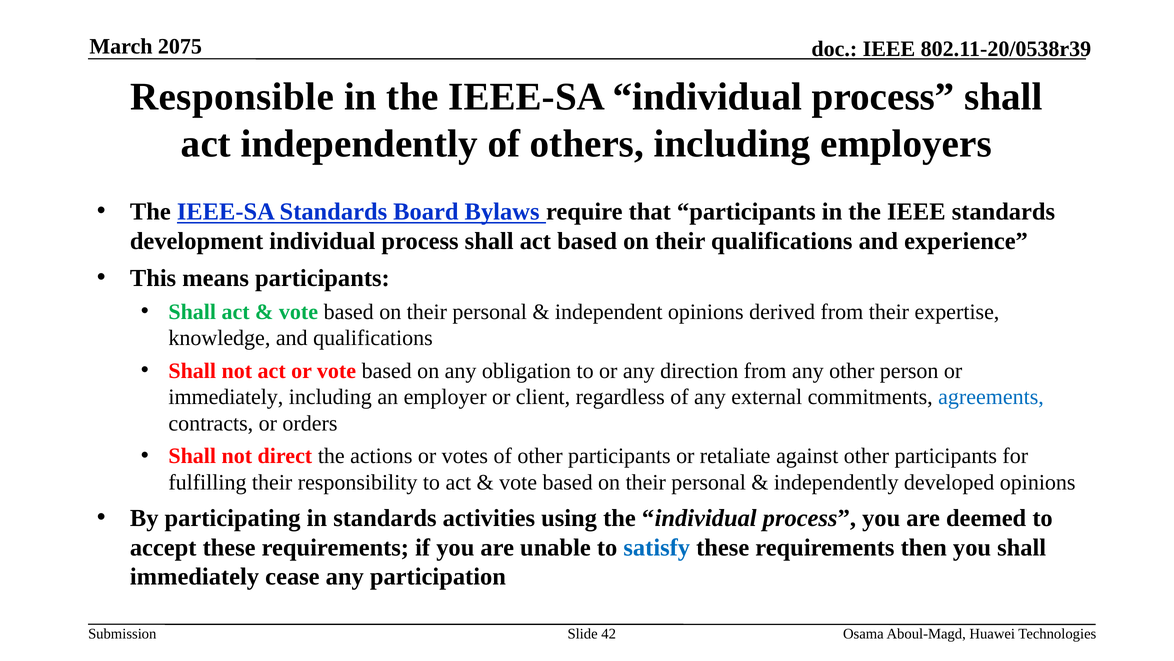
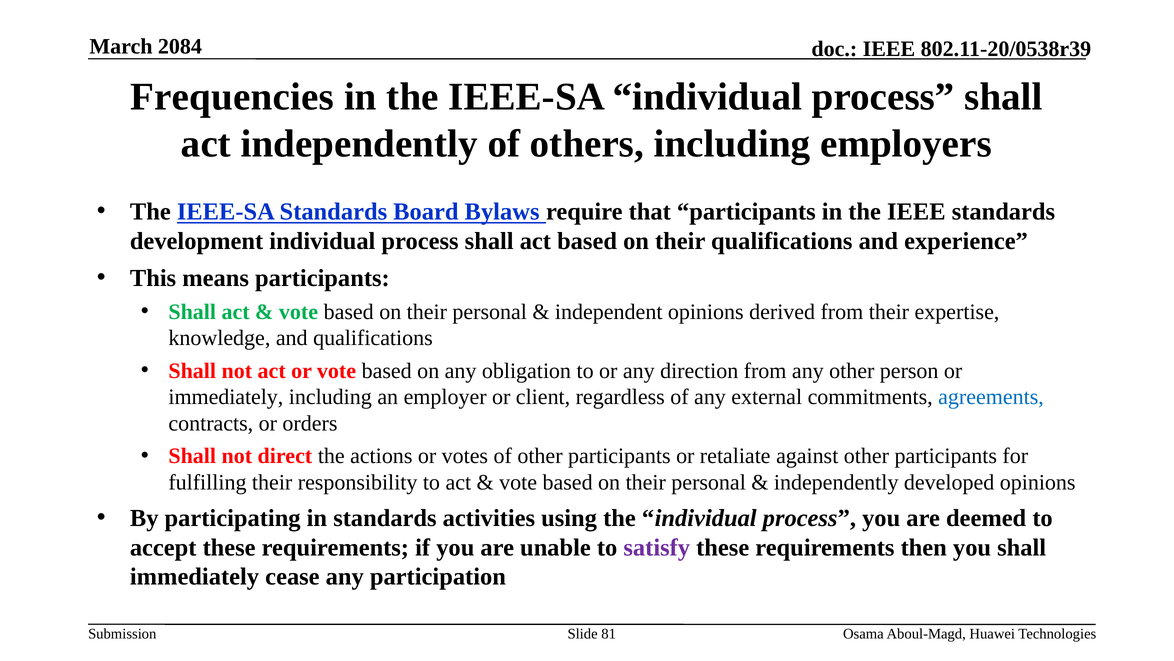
2075: 2075 -> 2084
Responsible: Responsible -> Frequencies
satisfy colour: blue -> purple
42: 42 -> 81
